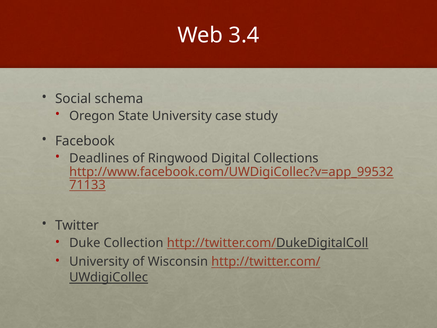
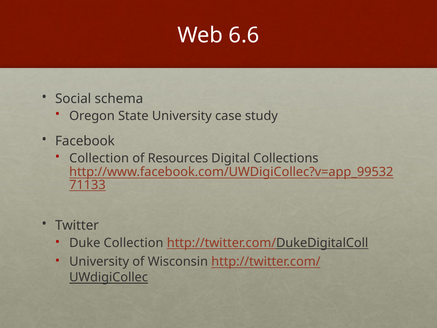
3.4: 3.4 -> 6.6
Deadlines at (99, 158): Deadlines -> Collection
Ringwood: Ringwood -> Resources
